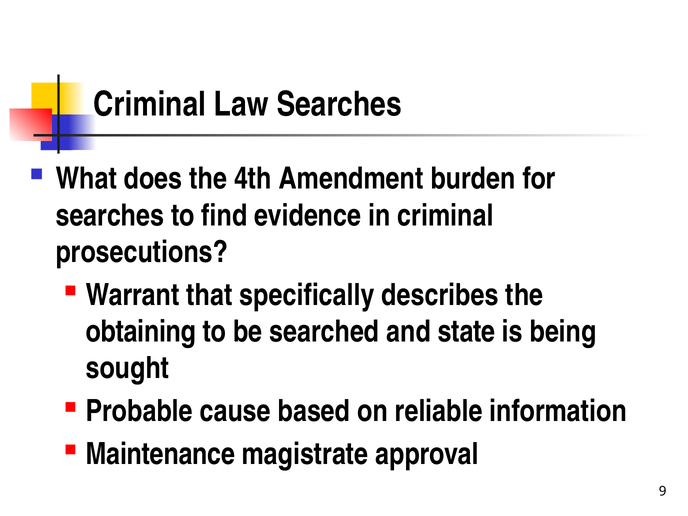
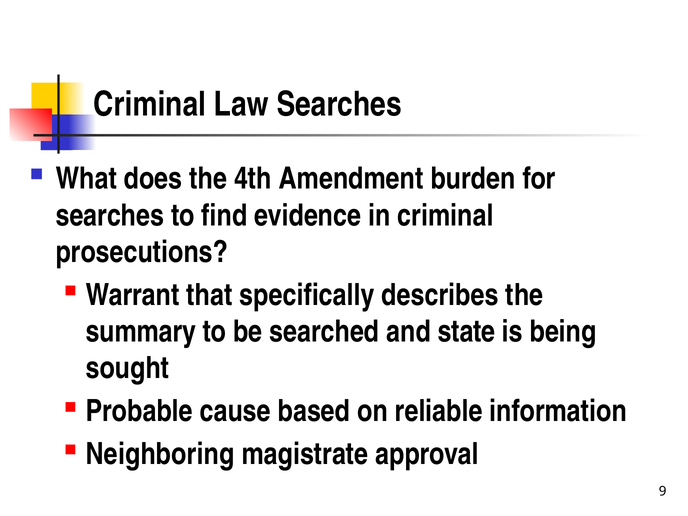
obtaining: obtaining -> summary
Maintenance: Maintenance -> Neighboring
